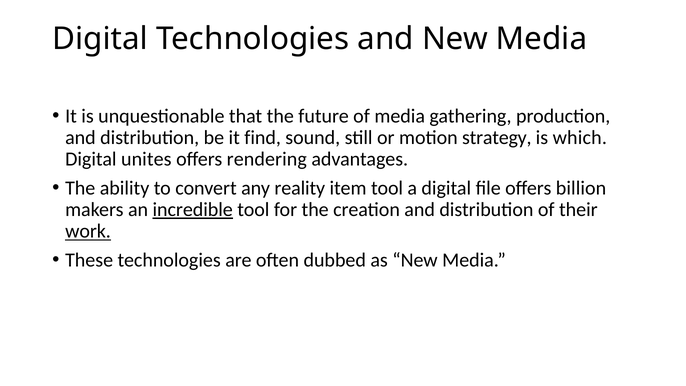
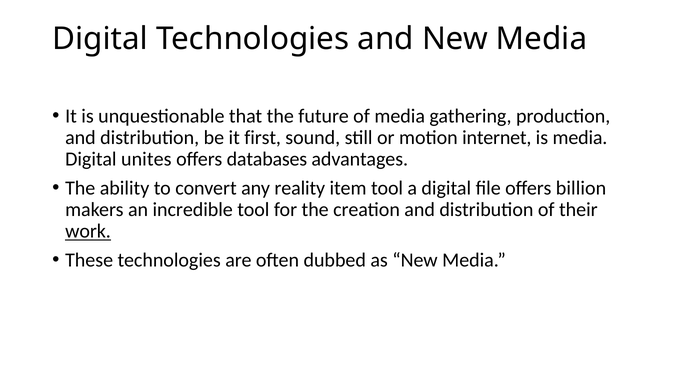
find: find -> first
strategy: strategy -> internet
is which: which -> media
rendering: rendering -> databases
incredible underline: present -> none
